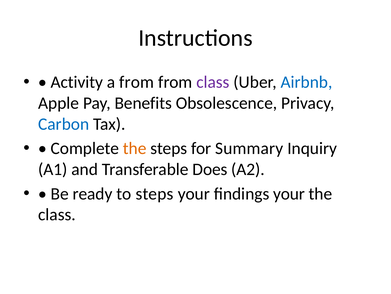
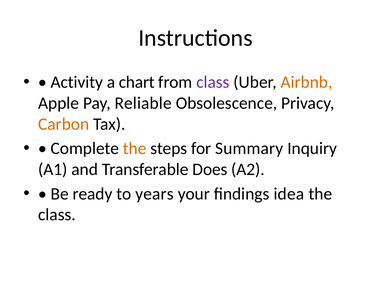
a from: from -> chart
Airbnb colour: blue -> orange
Benefits: Benefits -> Reliable
Carbon colour: blue -> orange
to steps: steps -> years
findings your: your -> idea
